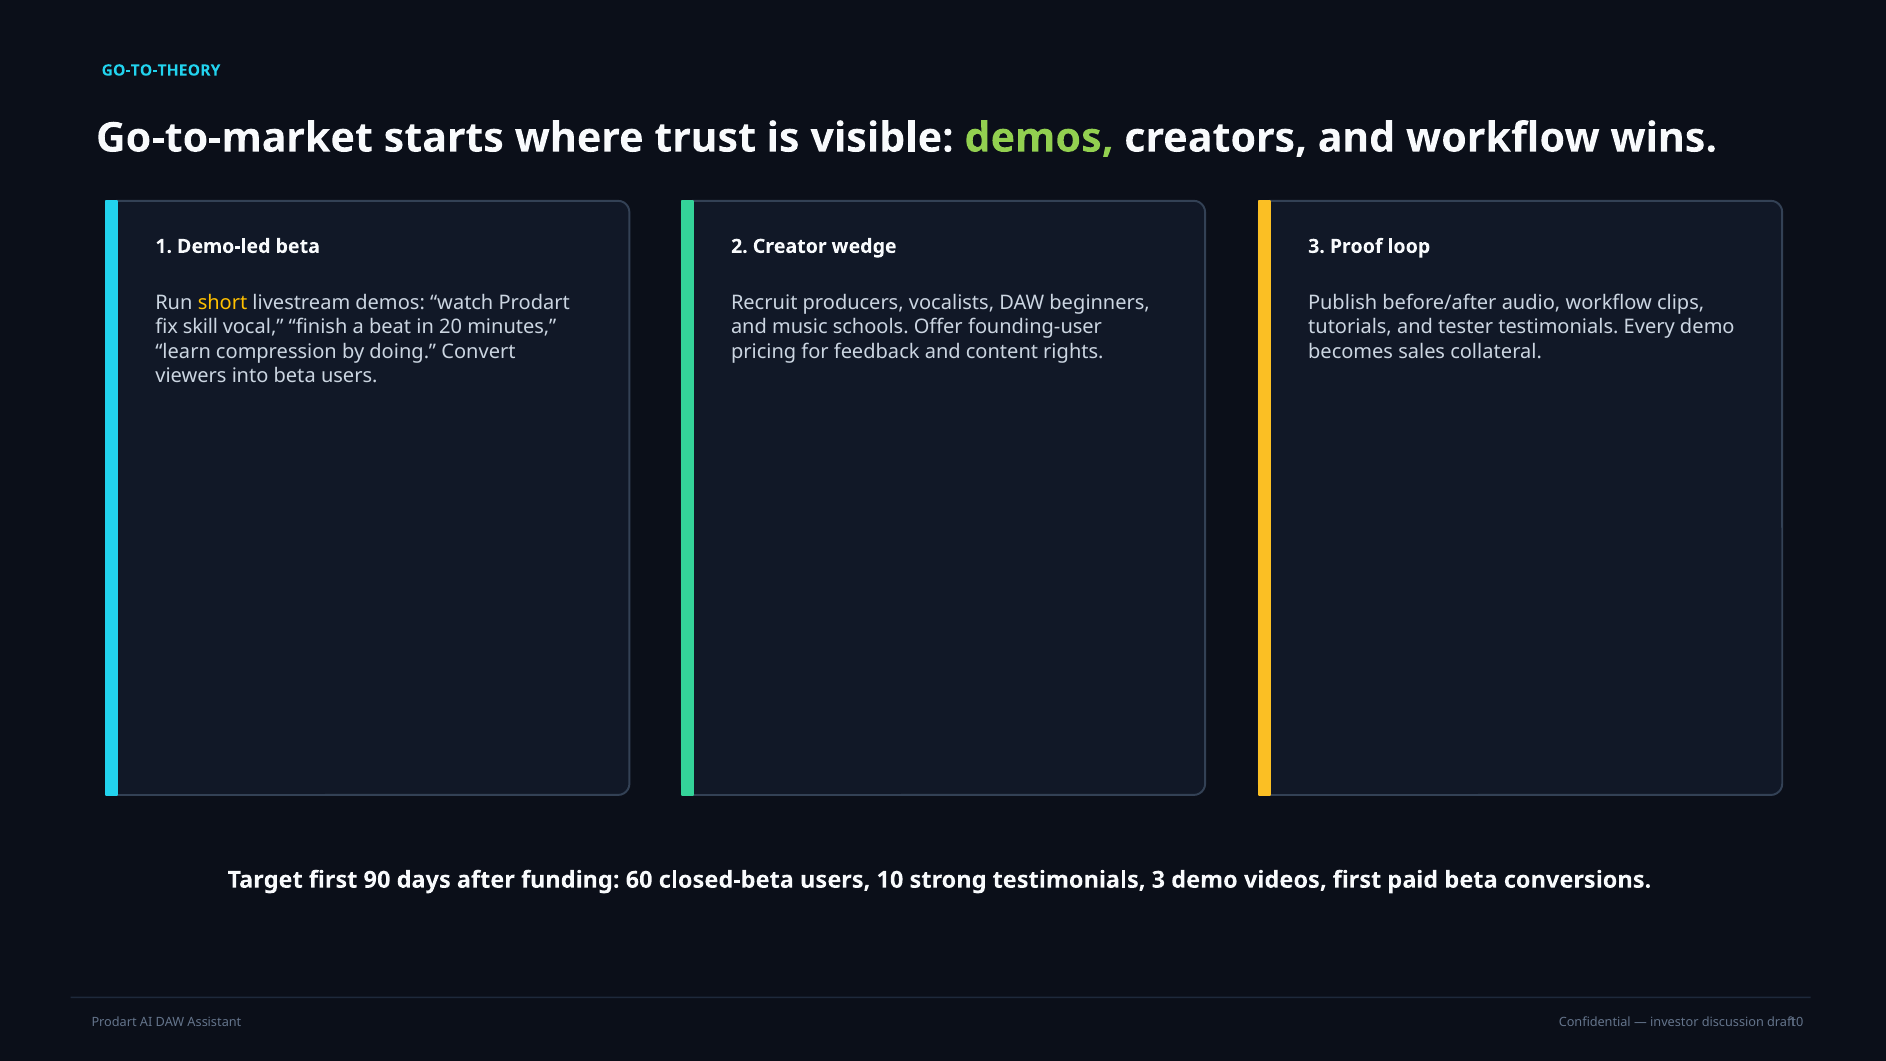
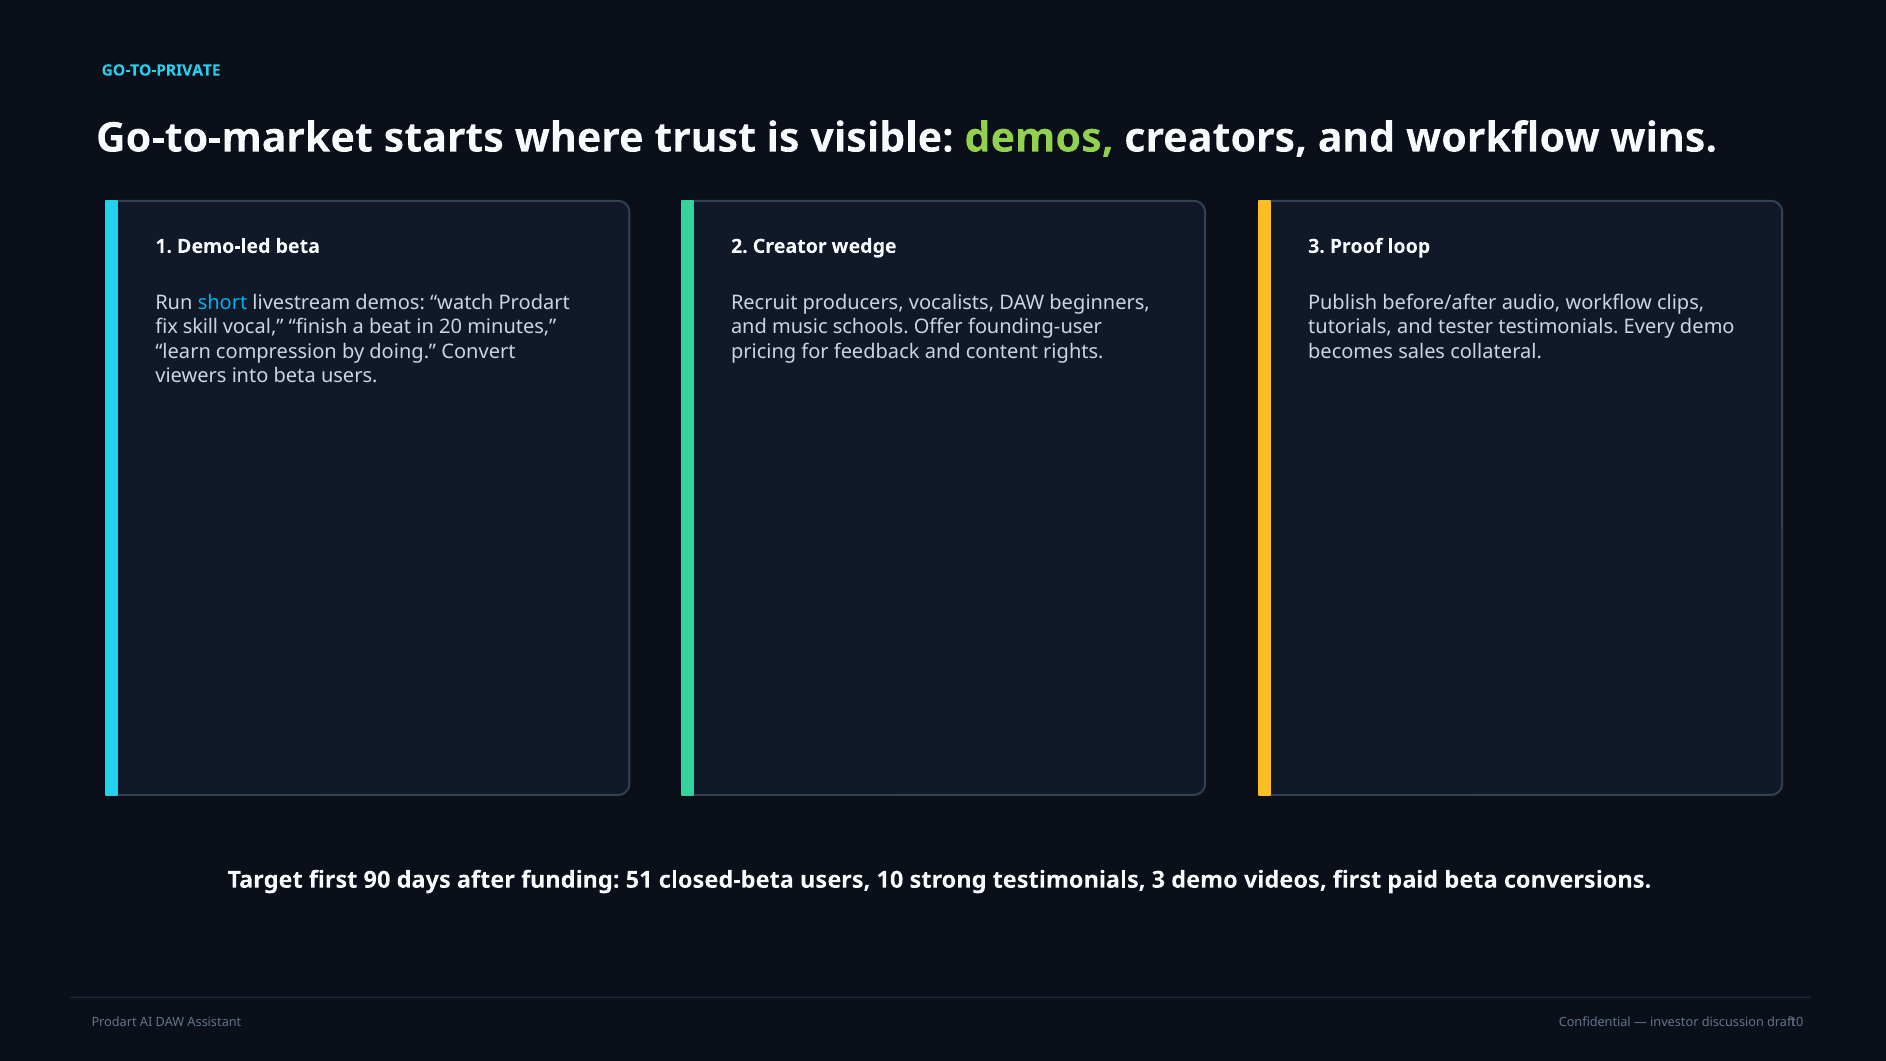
GO-TO-THEORY: GO-TO-THEORY -> GO-TO-PRIVATE
short colour: yellow -> light blue
60: 60 -> 51
